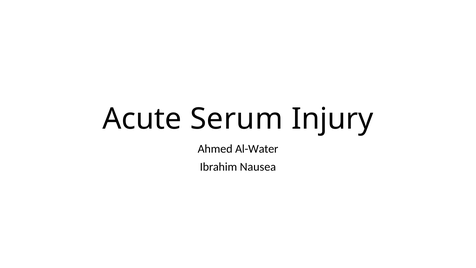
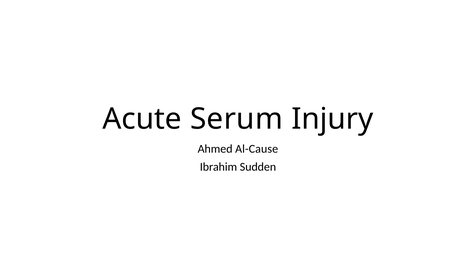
Al-Water: Al-Water -> Al-Cause
Nausea: Nausea -> Sudden
